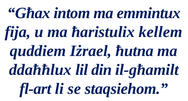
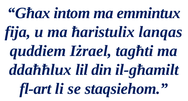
kellem: kellem -> lanqas
ħutna: ħutna -> tagħti
